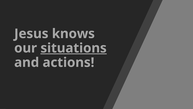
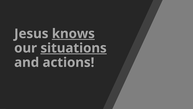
knows underline: none -> present
